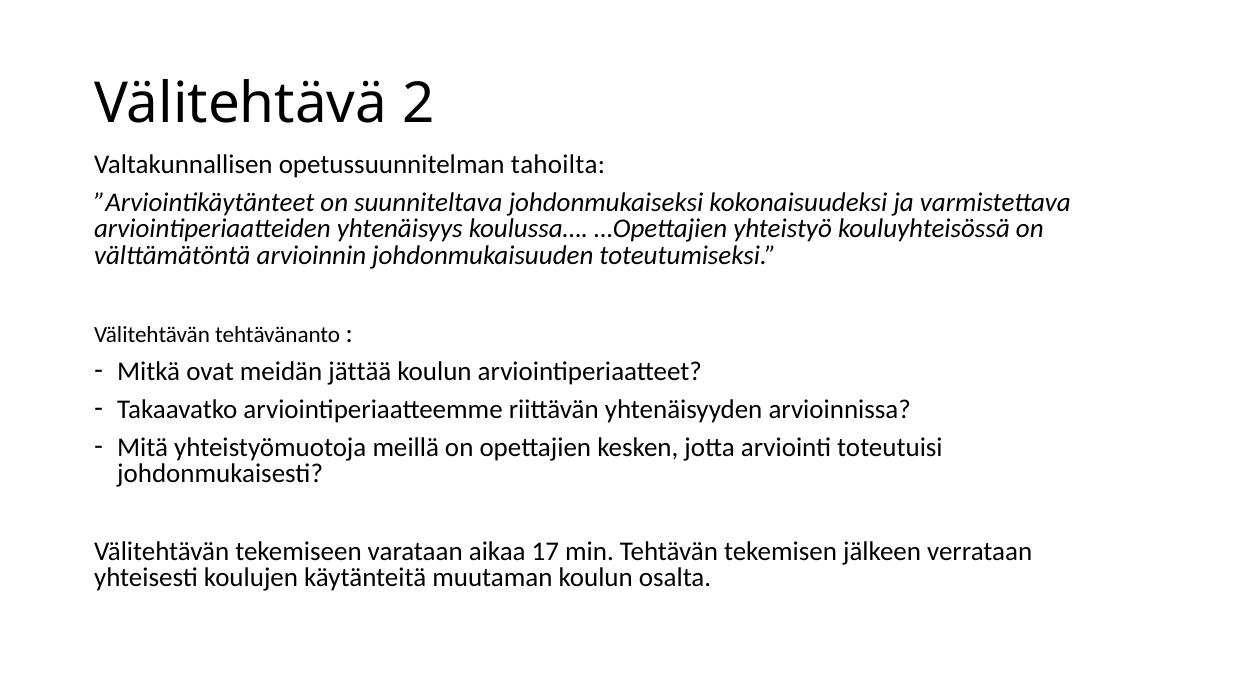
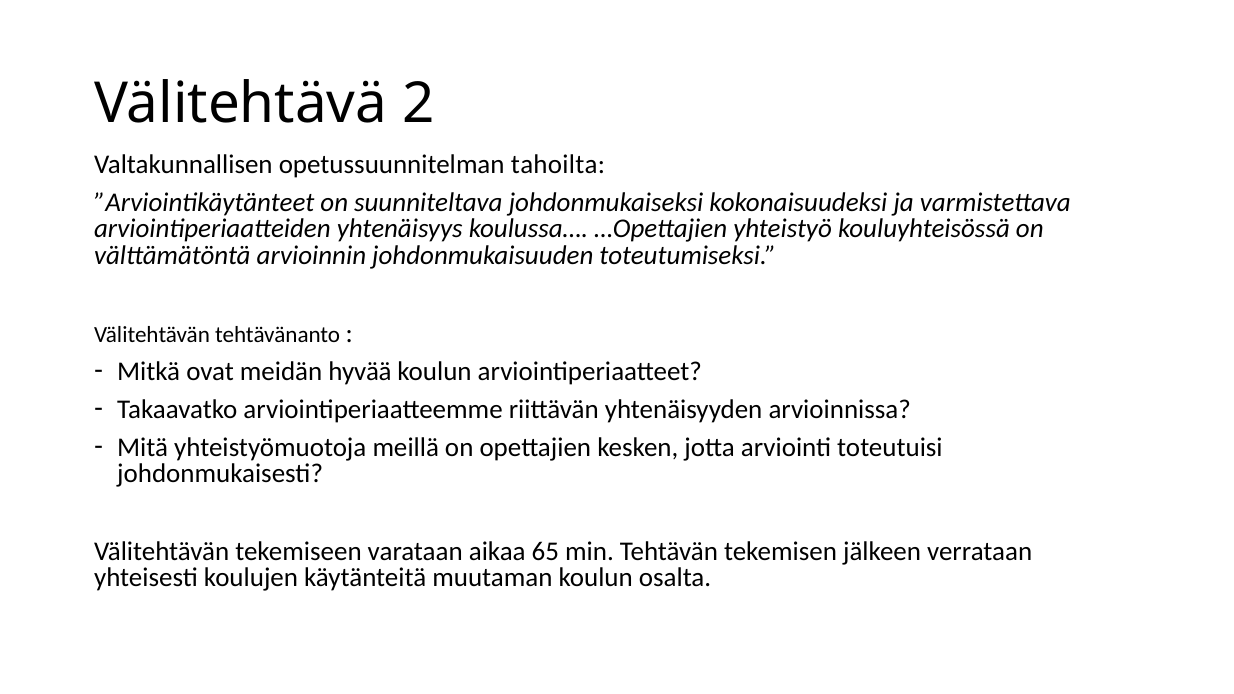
jättää: jättää -> hyvää
17: 17 -> 65
